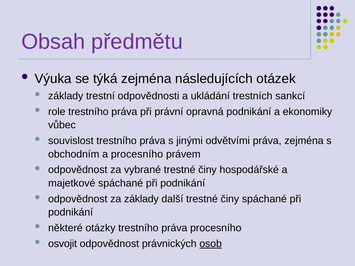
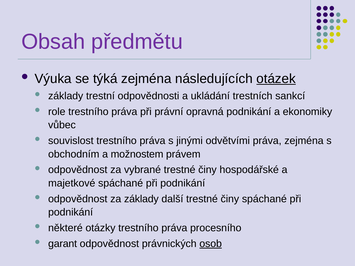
otázek underline: none -> present
a procesního: procesního -> možnostem
osvojit: osvojit -> garant
